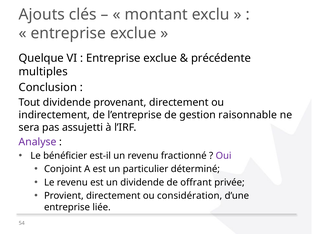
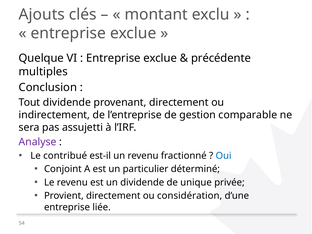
raisonnable: raisonnable -> comparable
bénéficier: bénéficier -> contribué
Oui colour: purple -> blue
offrant: offrant -> unique
